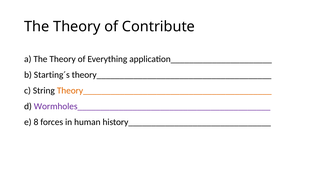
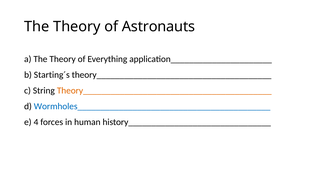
Contribute: Contribute -> Astronauts
Wormholes__________________________________________ colour: purple -> blue
8: 8 -> 4
